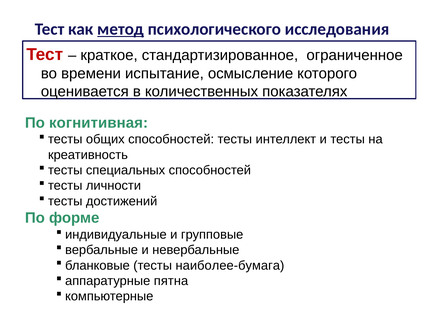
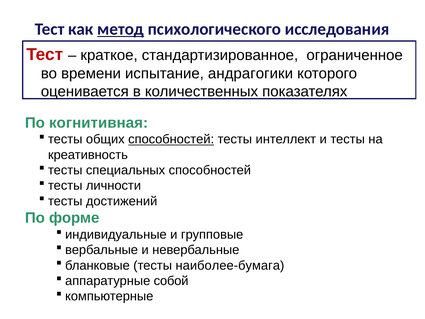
осмысление: осмысление -> андрагогики
способностей at (171, 139) underline: none -> present
пятна: пятна -> собой
